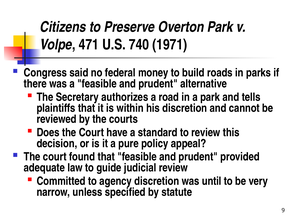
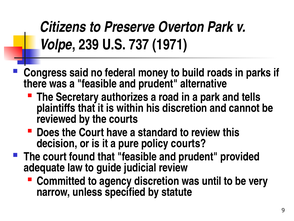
471: 471 -> 239
740: 740 -> 737
policy appeal: appeal -> courts
